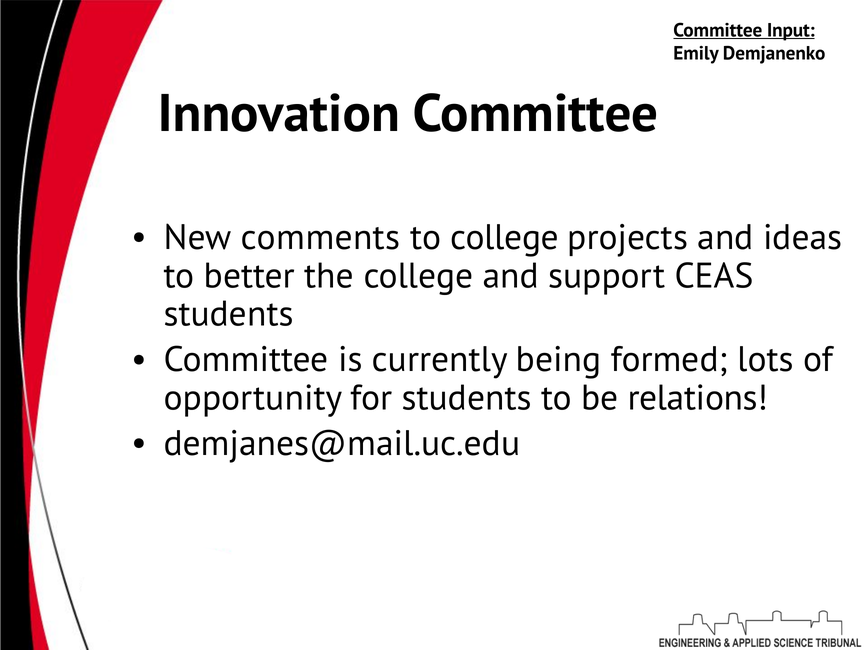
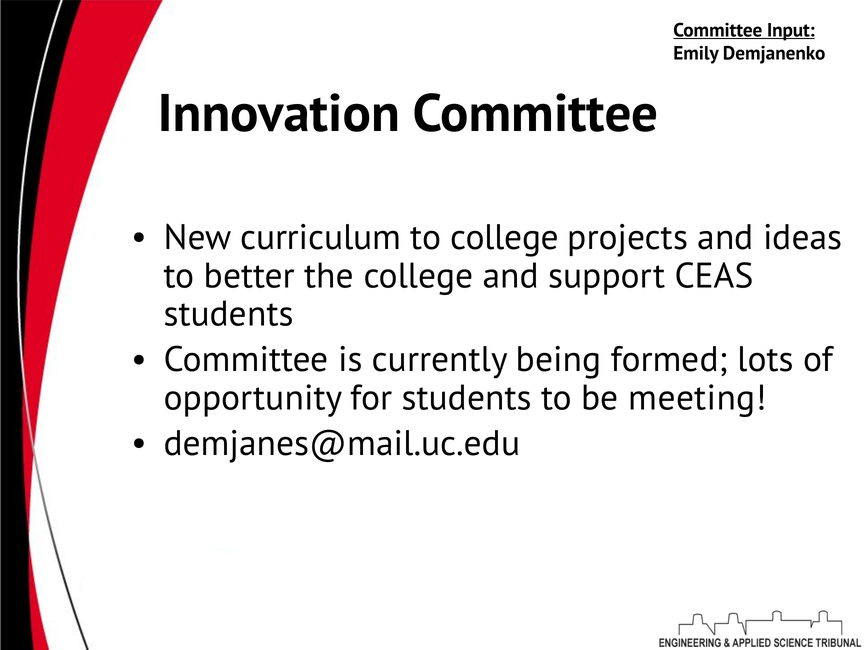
comments: comments -> curriculum
relations: relations -> meeting
